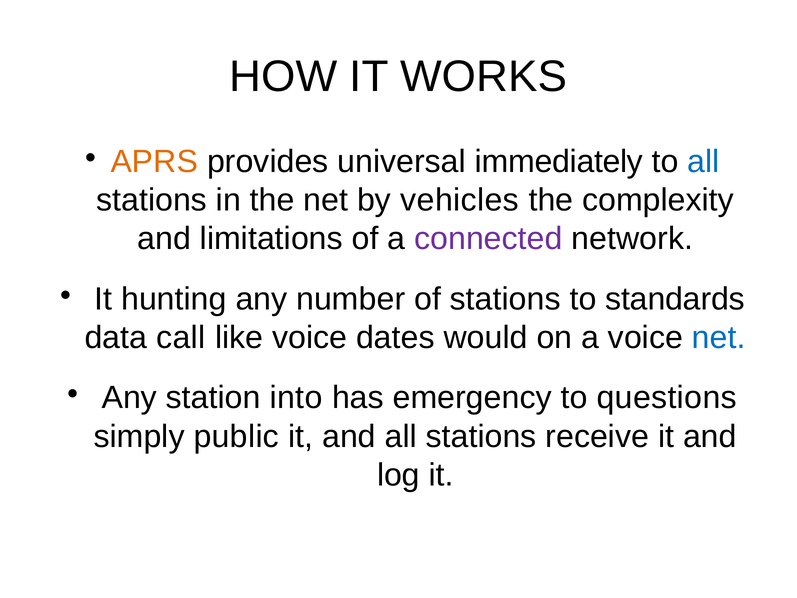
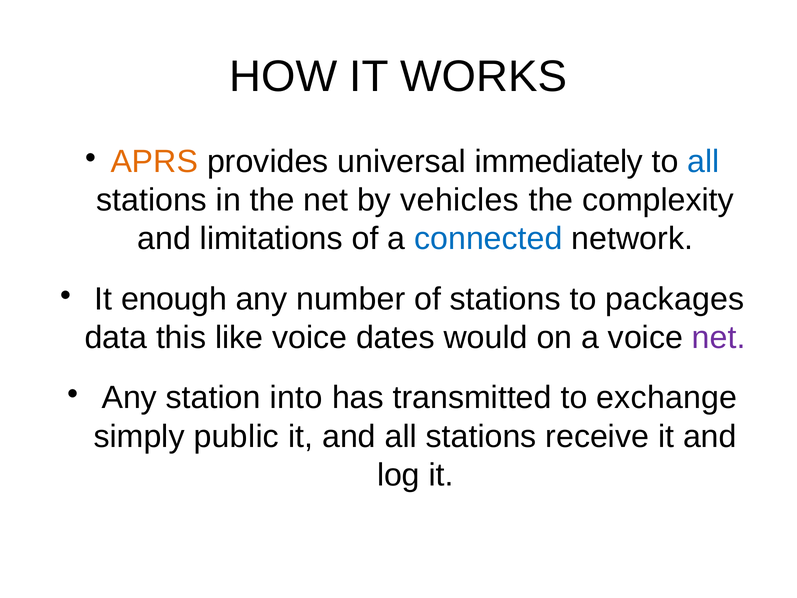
connected colour: purple -> blue
hunting: hunting -> enough
standards: standards -> packages
call: call -> this
net at (719, 337) colour: blue -> purple
emergency: emergency -> transmitted
questions: questions -> exchange
